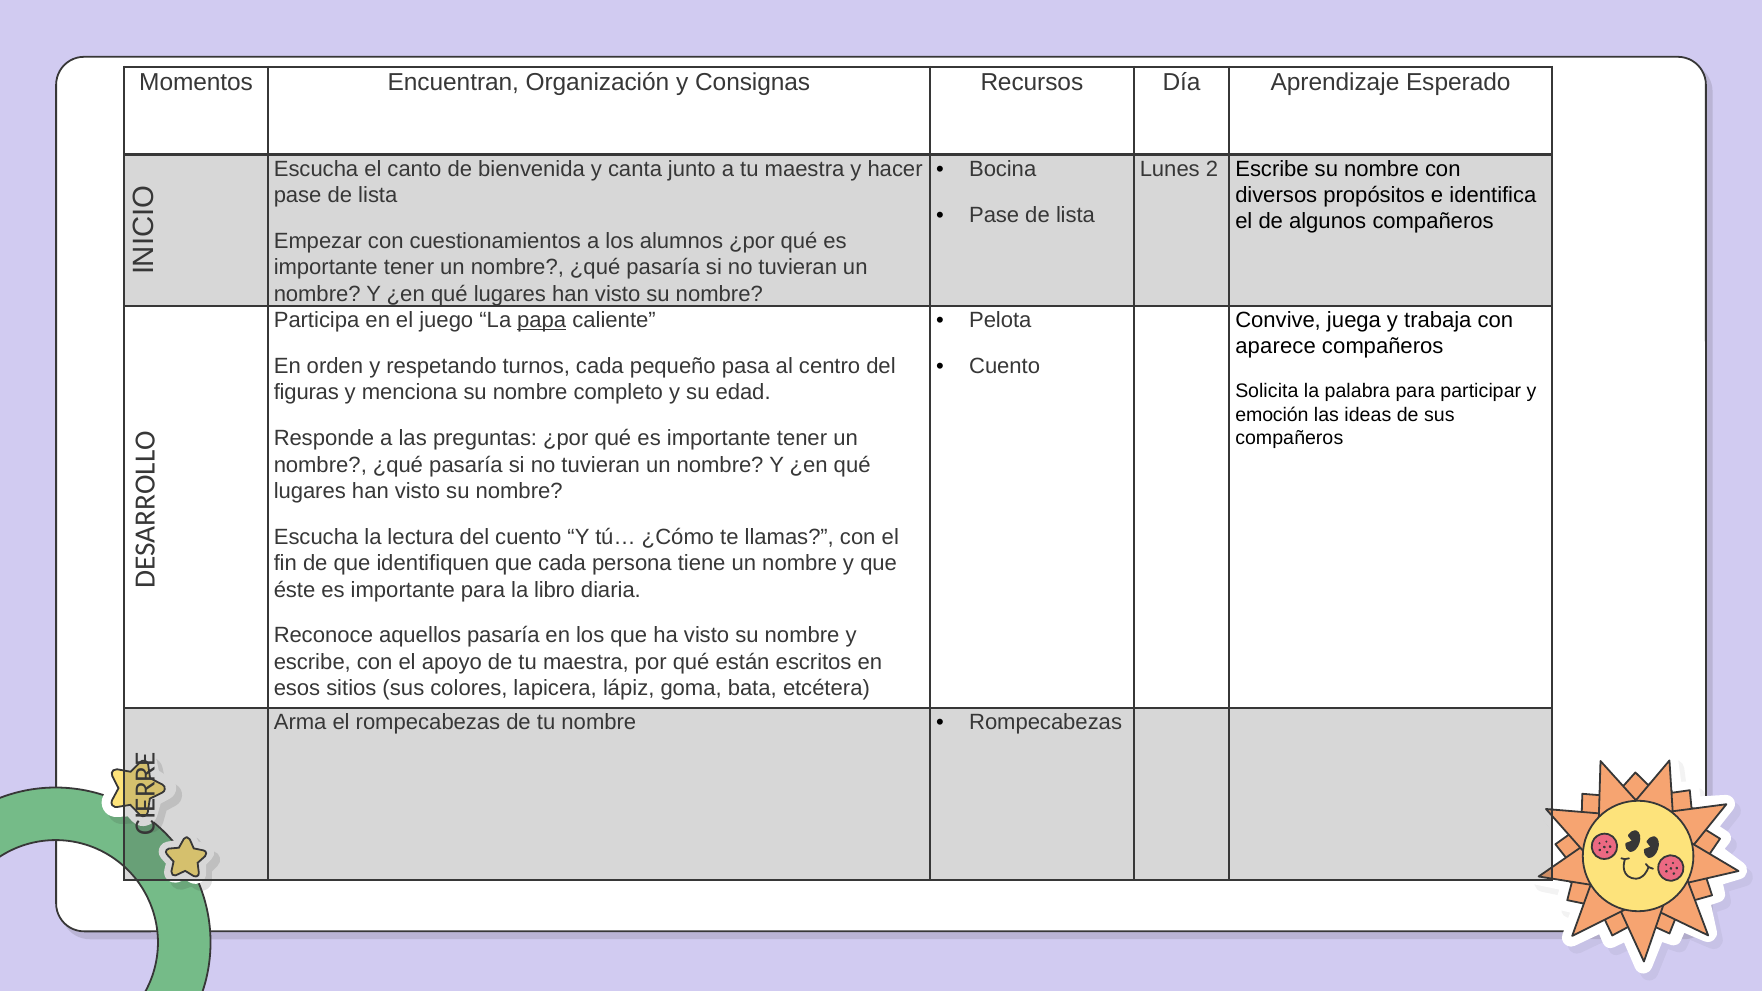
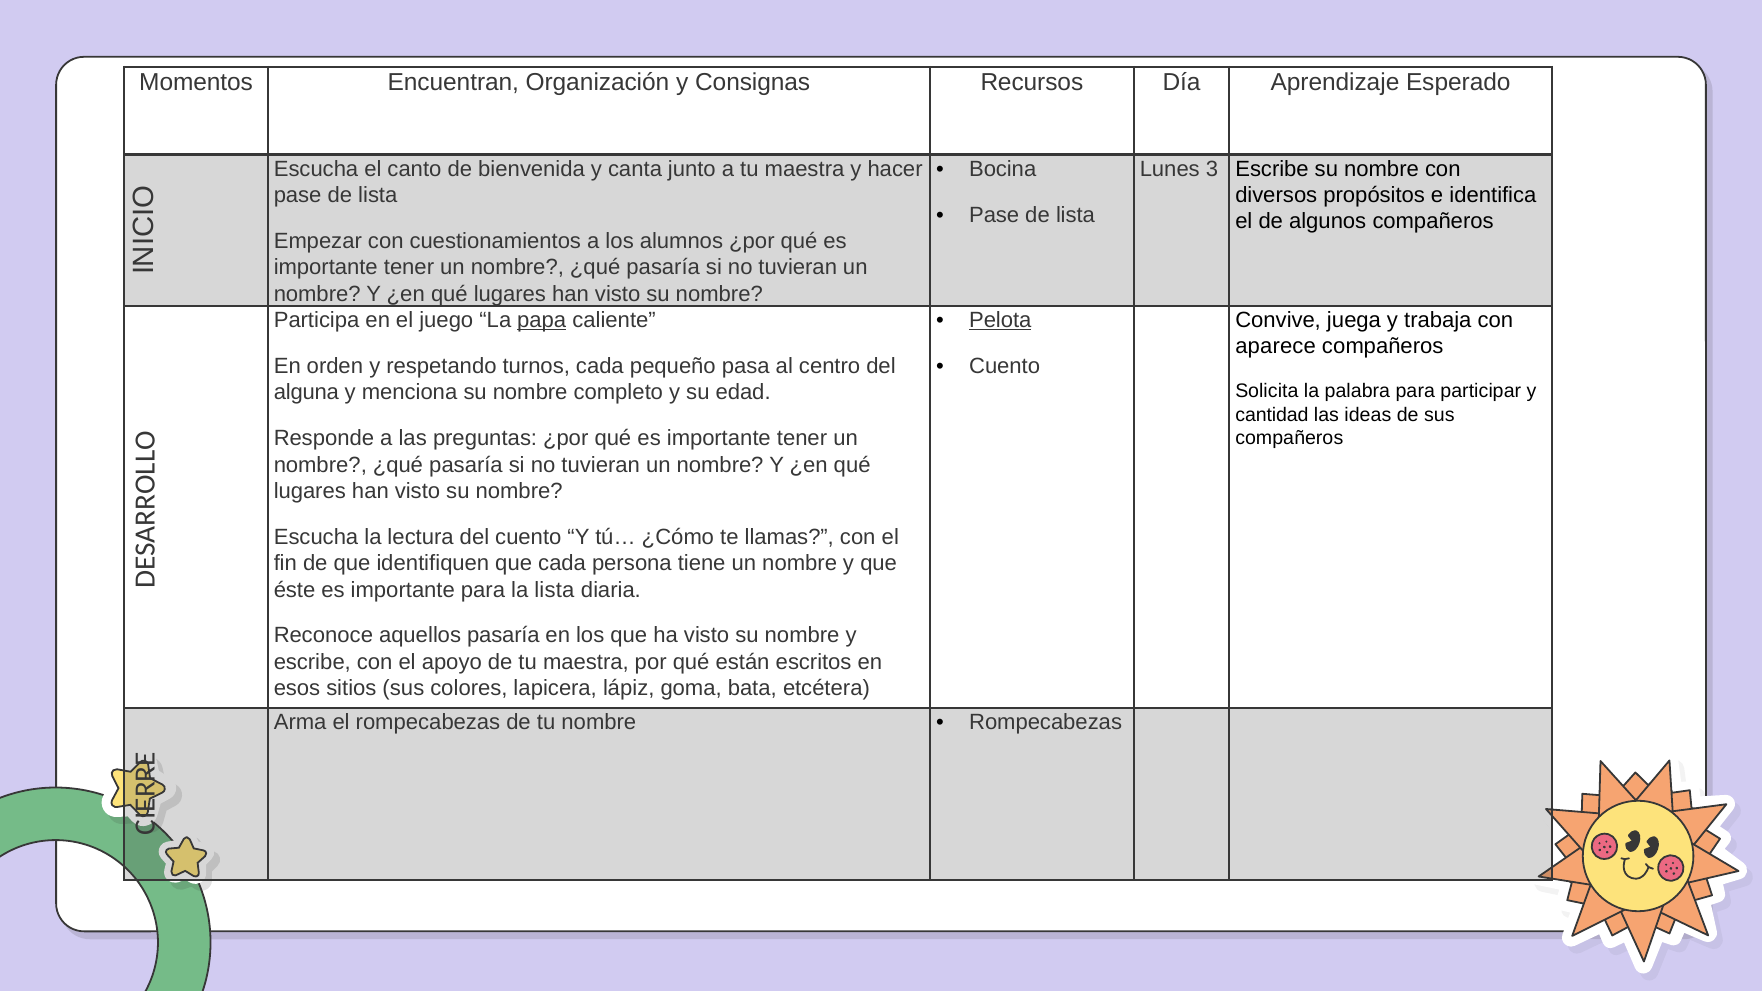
2: 2 -> 3
Pelota underline: none -> present
figuras: figuras -> alguna
emoción: emoción -> cantidad
la libro: libro -> lista
